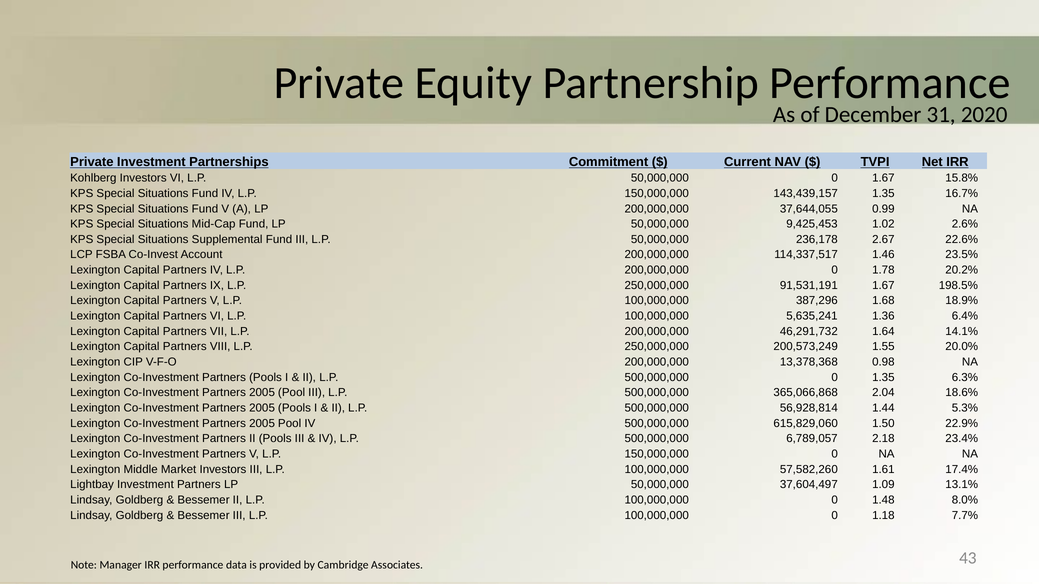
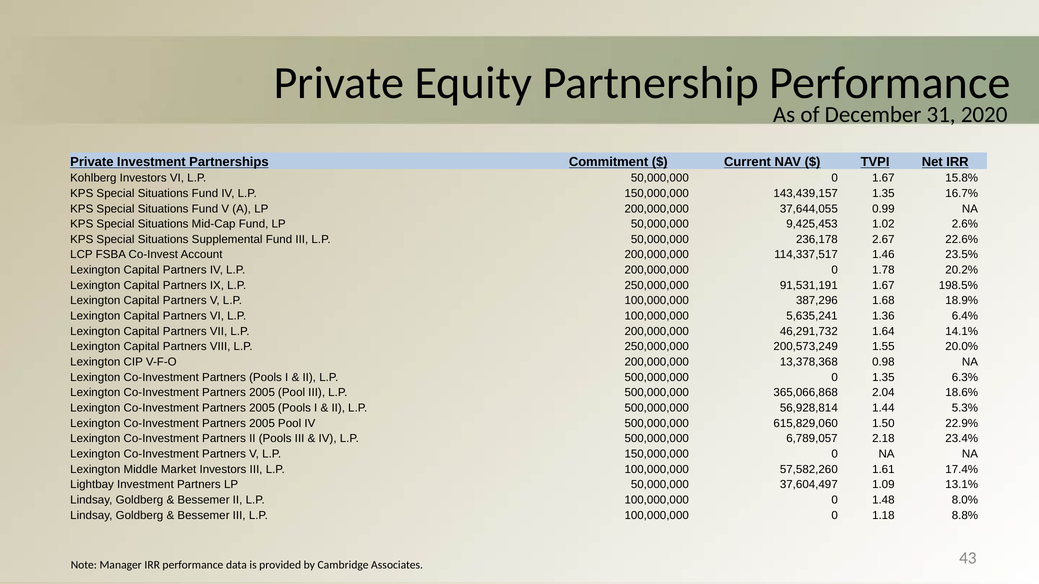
7.7%: 7.7% -> 8.8%
